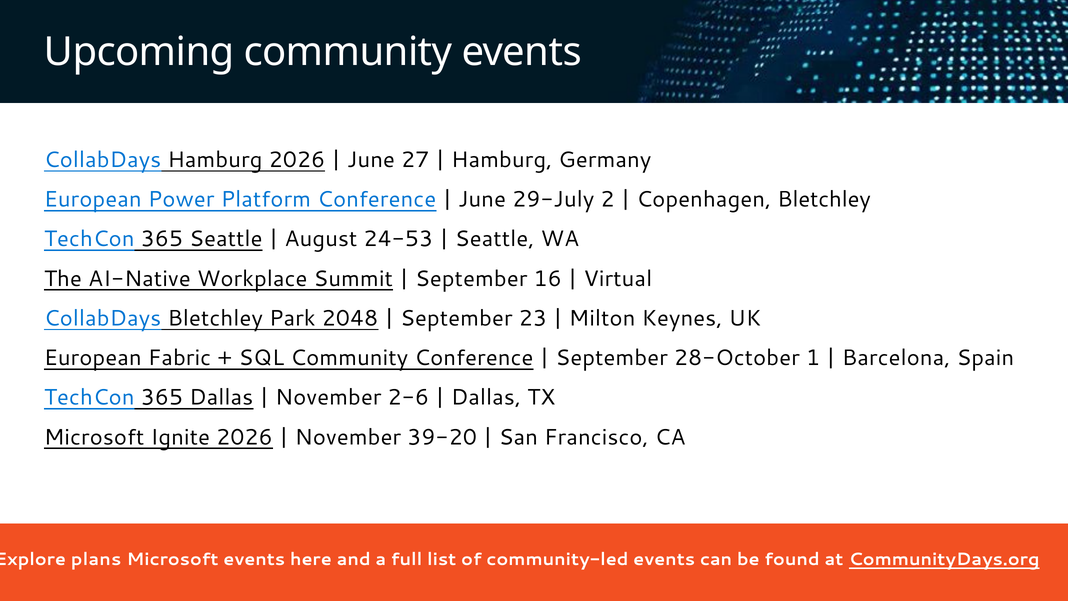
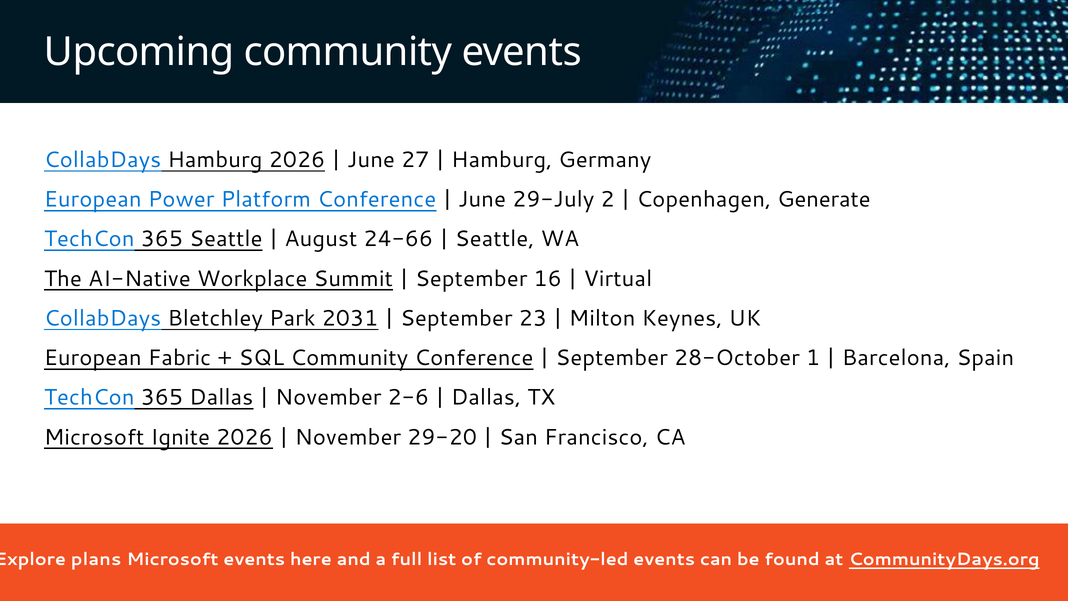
Copenhagen Bletchley: Bletchley -> Generate
24-53: 24-53 -> 24-66
2048: 2048 -> 2031
39-20: 39-20 -> 29-20
